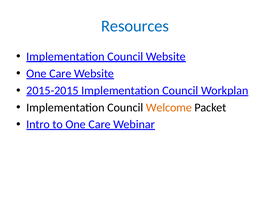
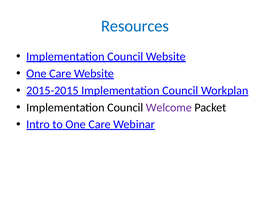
Welcome colour: orange -> purple
